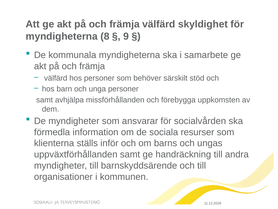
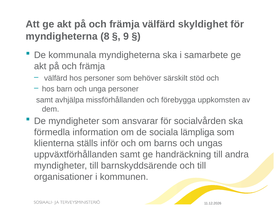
resurser: resurser -> lämpliga
